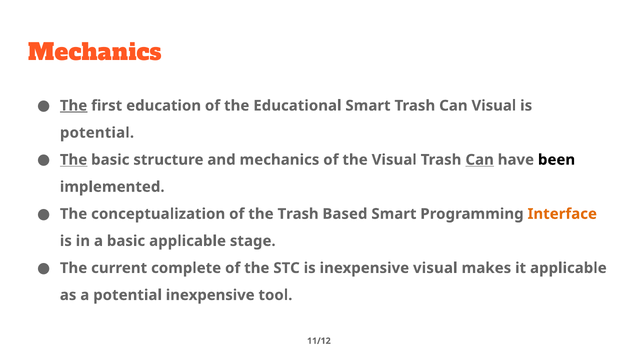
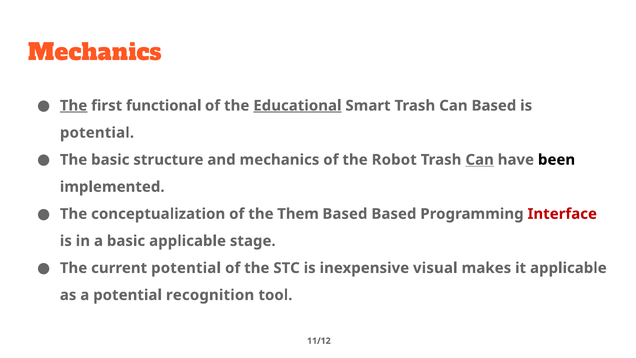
education: education -> functional
Educational underline: none -> present
Can Visual: Visual -> Based
The at (74, 160) underline: present -> none
the Visual: Visual -> Robot
the Trash: Trash -> Them
Based Smart: Smart -> Based
Interface colour: orange -> red
current complete: complete -> potential
potential inexpensive: inexpensive -> recognition
